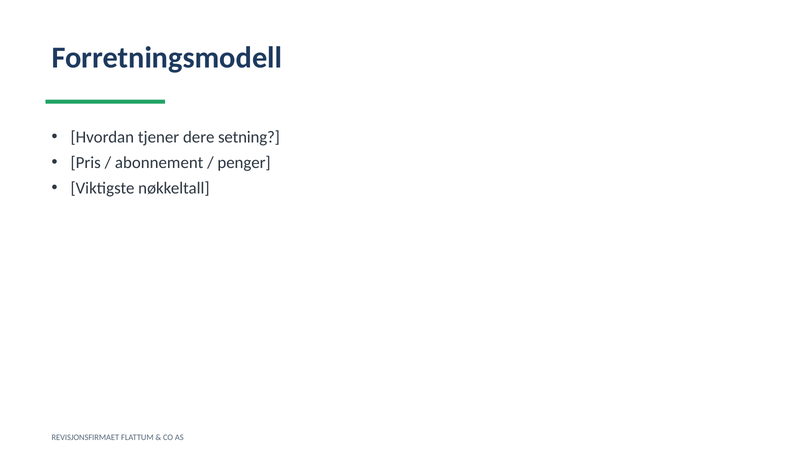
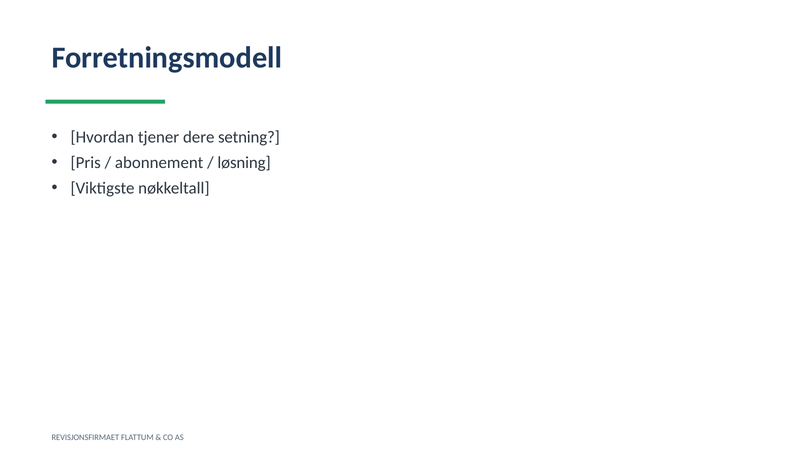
penger: penger -> løsning
